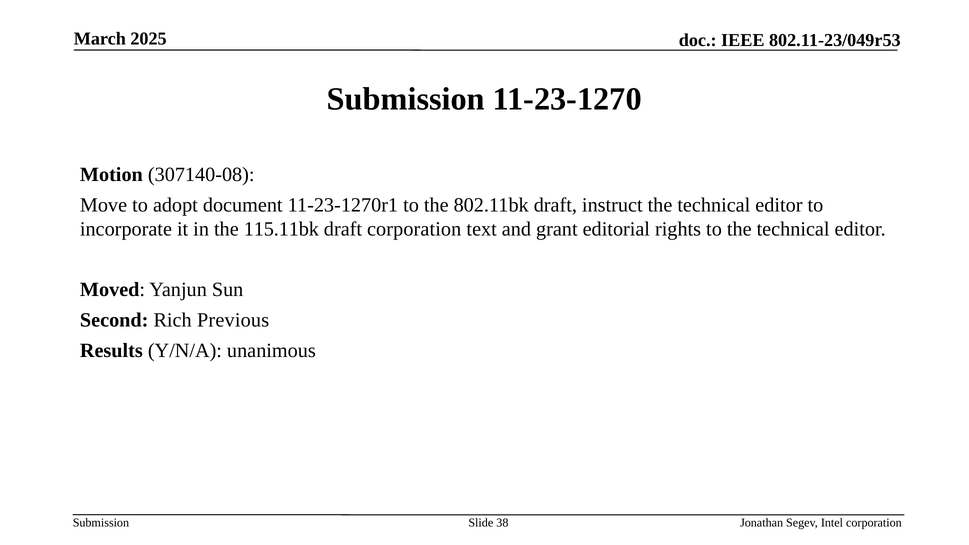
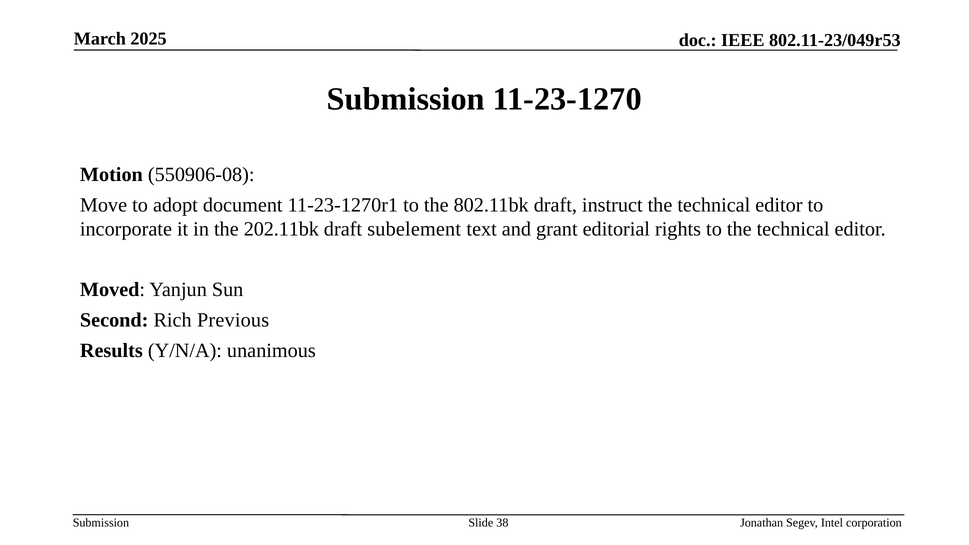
307140-08: 307140-08 -> 550906-08
115.11bk: 115.11bk -> 202.11bk
draft corporation: corporation -> subelement
